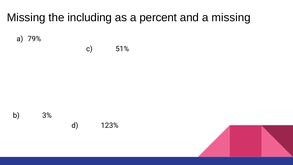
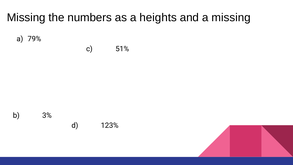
including: including -> numbers
percent: percent -> heights
